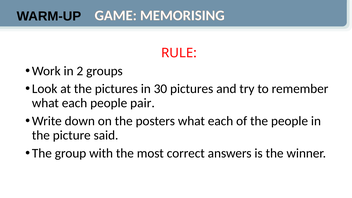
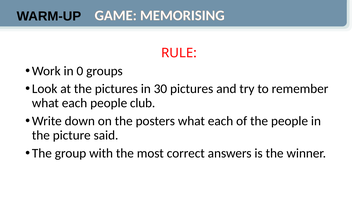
2: 2 -> 0
pair: pair -> club
